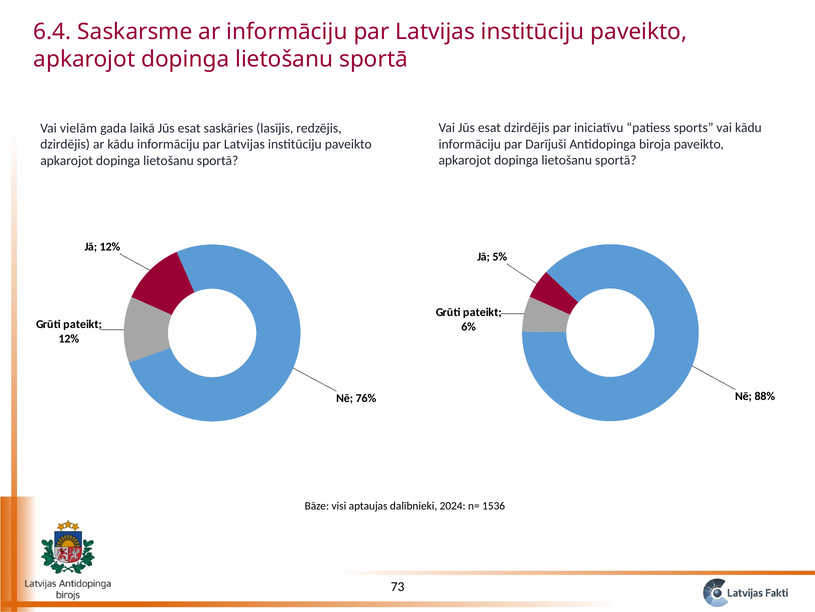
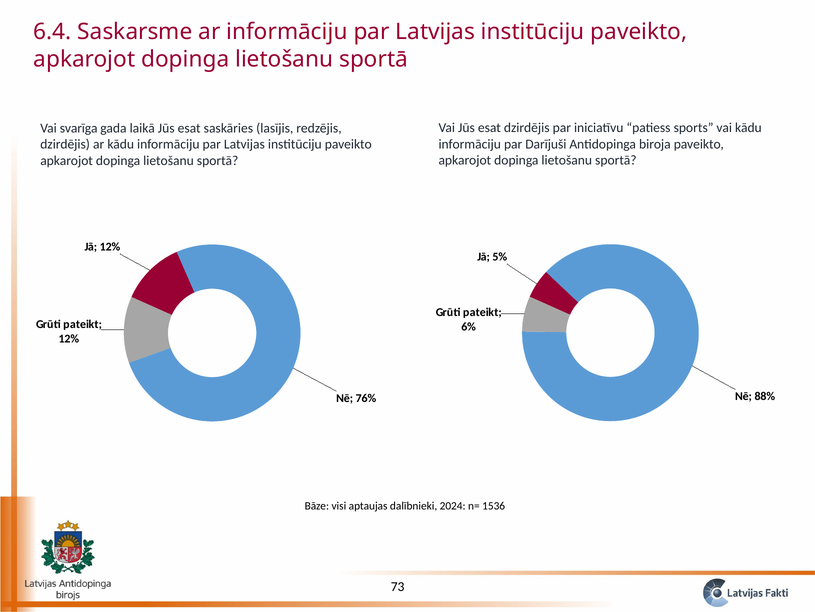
vielām: vielām -> svarīga
